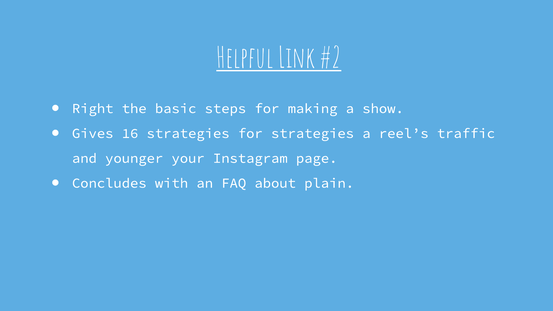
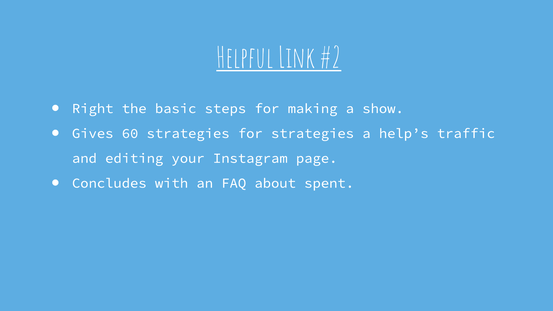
16: 16 -> 60
reel’s: reel’s -> help’s
younger: younger -> editing
plain: plain -> spent
